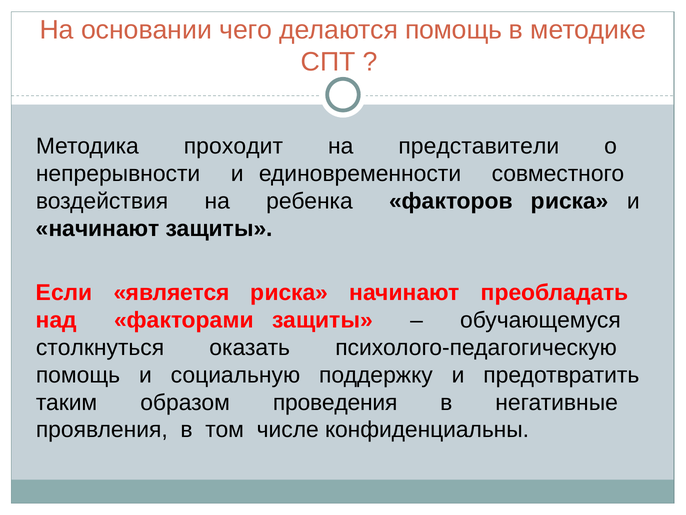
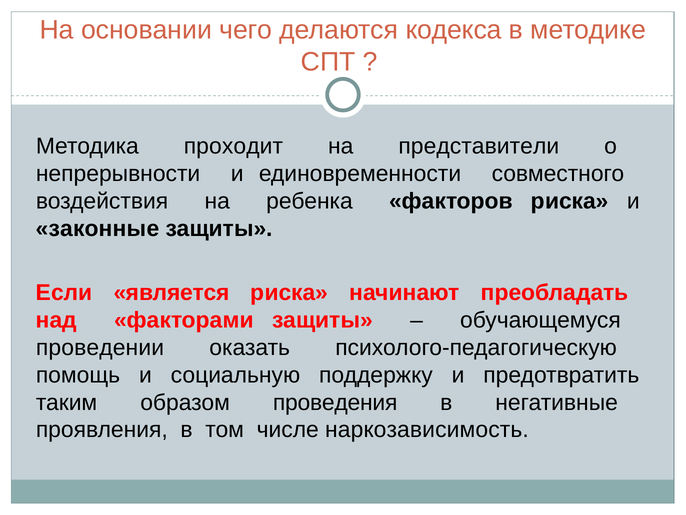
делаются помощь: помощь -> кодекса
начинают at (98, 228): начинают -> законные
столкнуться: столкнуться -> проведении
конфиденциальны: конфиденциальны -> наркозависимость
